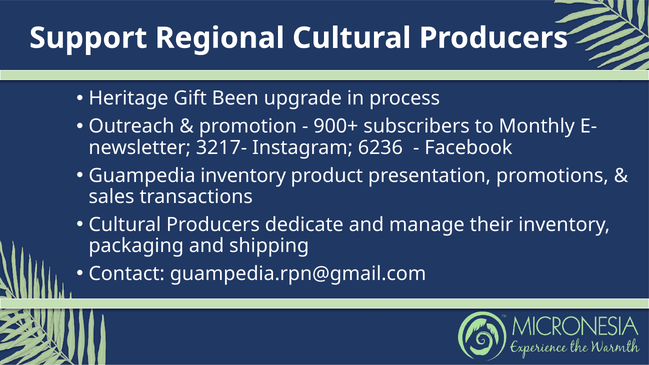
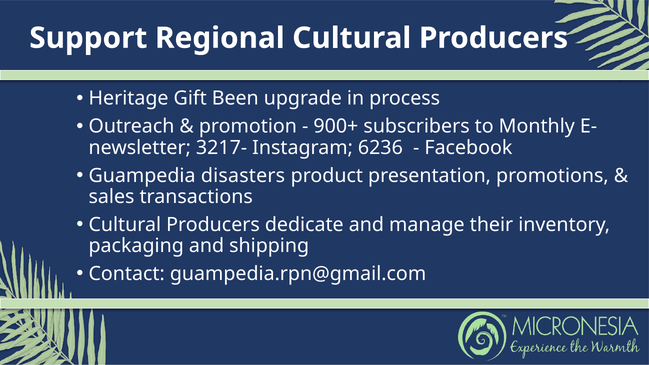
Guampedia inventory: inventory -> disasters
